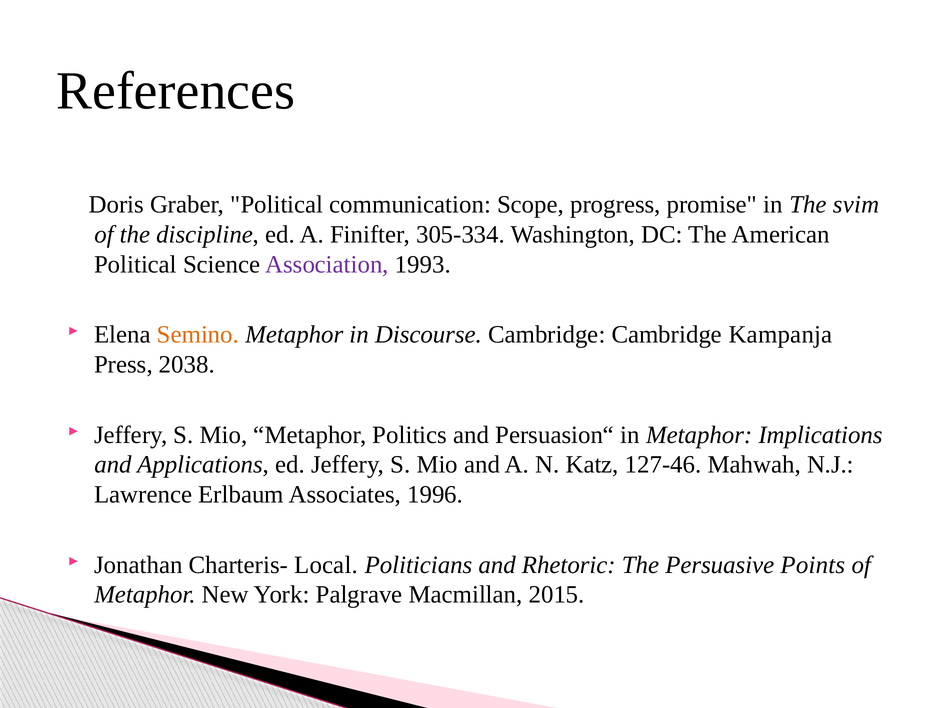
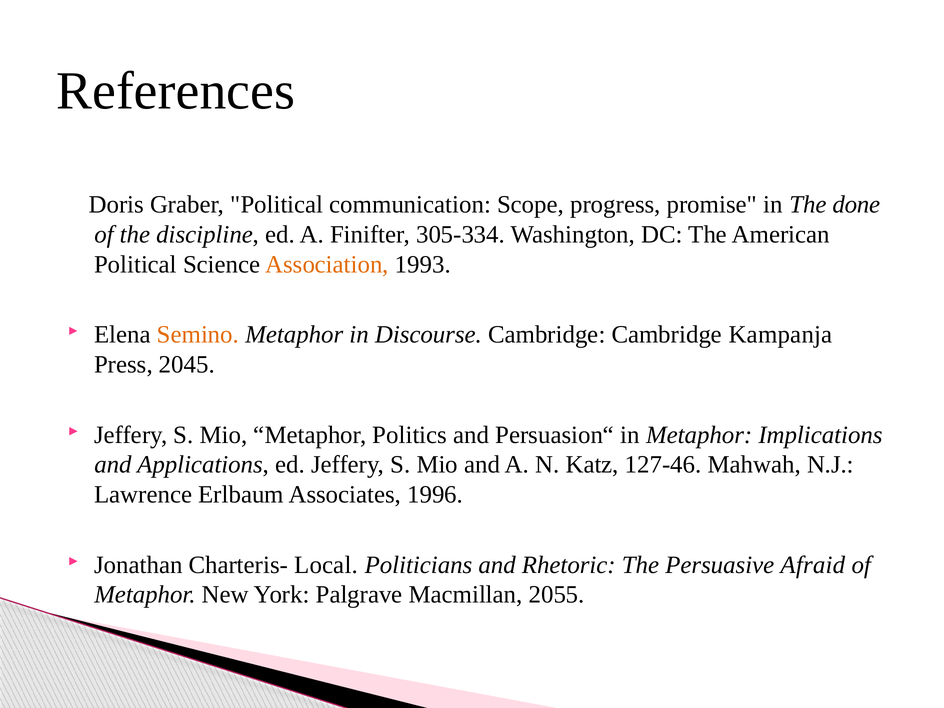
svim: svim -> done
Association colour: purple -> orange
2038: 2038 -> 2045
Points: Points -> Afraid
2015: 2015 -> 2055
